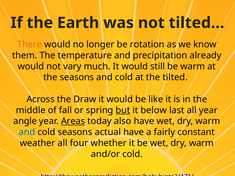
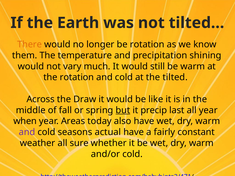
already: already -> shining
the seasons: seasons -> rotation
below: below -> precip
angle: angle -> when
Areas underline: present -> none
and at (27, 132) colour: blue -> purple
four: four -> sure
